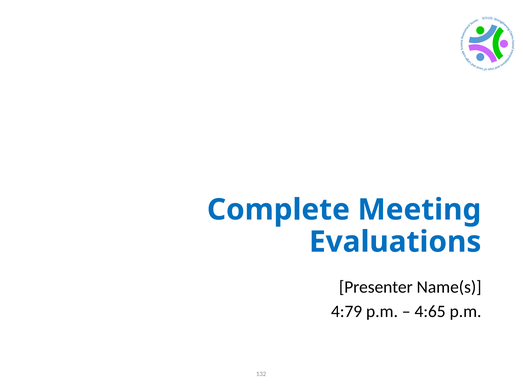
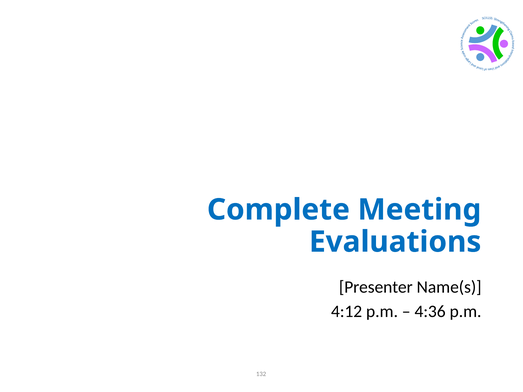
4:79: 4:79 -> 4:12
4:65: 4:65 -> 4:36
